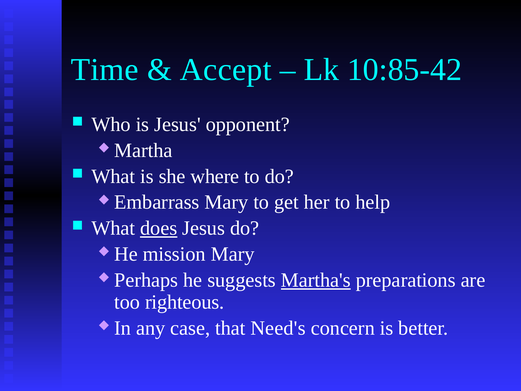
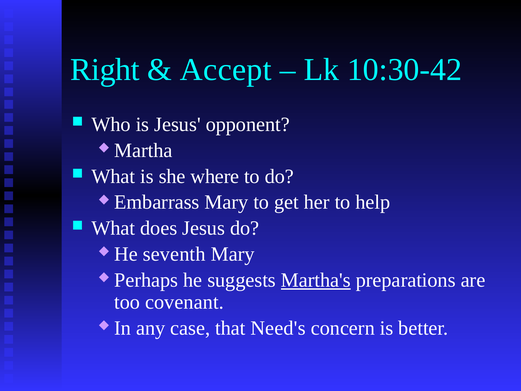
Time: Time -> Right
10:85-42: 10:85-42 -> 10:30-42
does underline: present -> none
mission: mission -> seventh
righteous: righteous -> covenant
